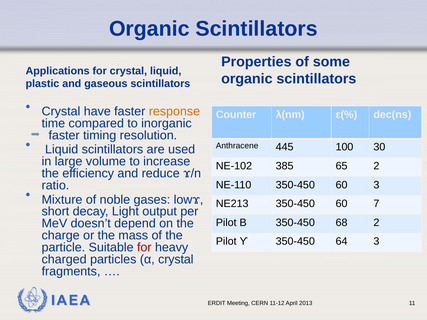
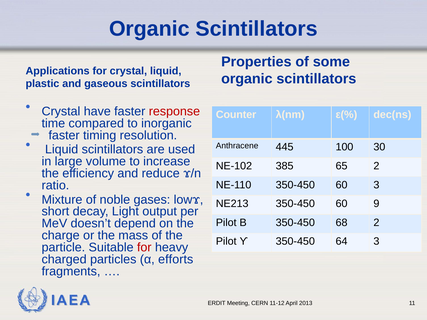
response colour: orange -> red
7: 7 -> 9
α crystal: crystal -> efforts
